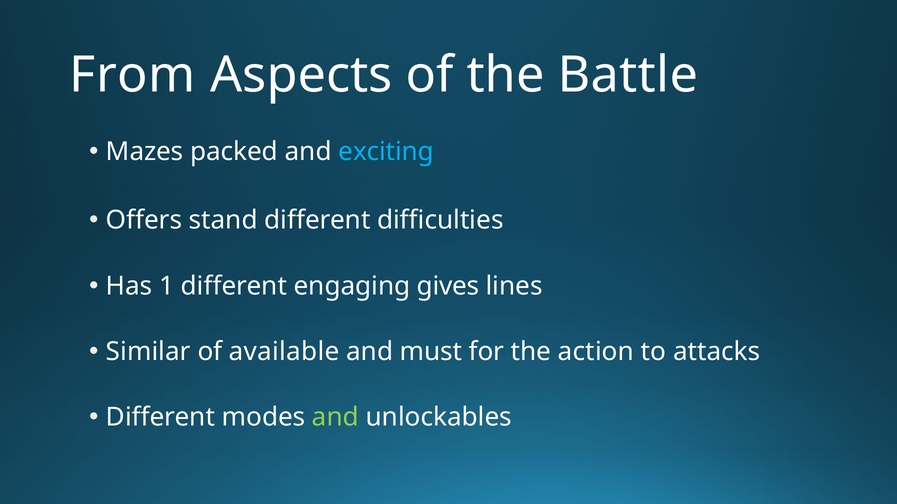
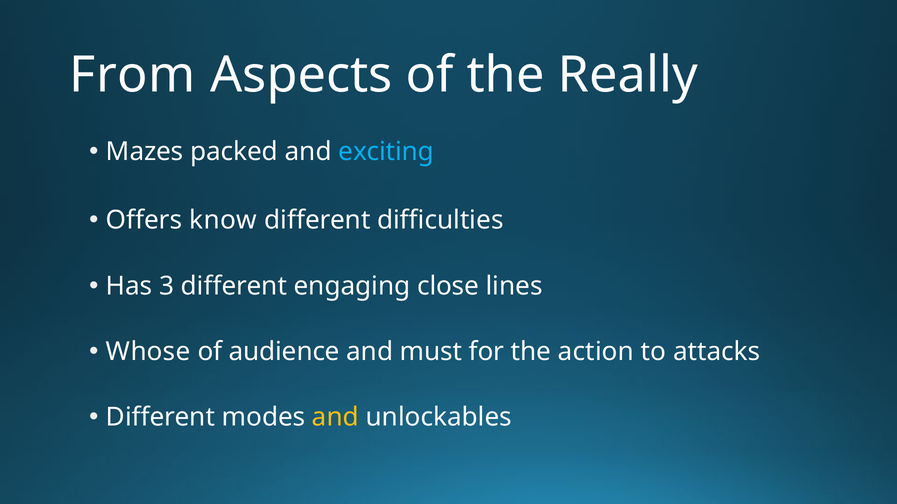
Battle: Battle -> Really
stand: stand -> know
1: 1 -> 3
gives: gives -> close
Similar: Similar -> Whose
available: available -> audience
and at (335, 418) colour: light green -> yellow
